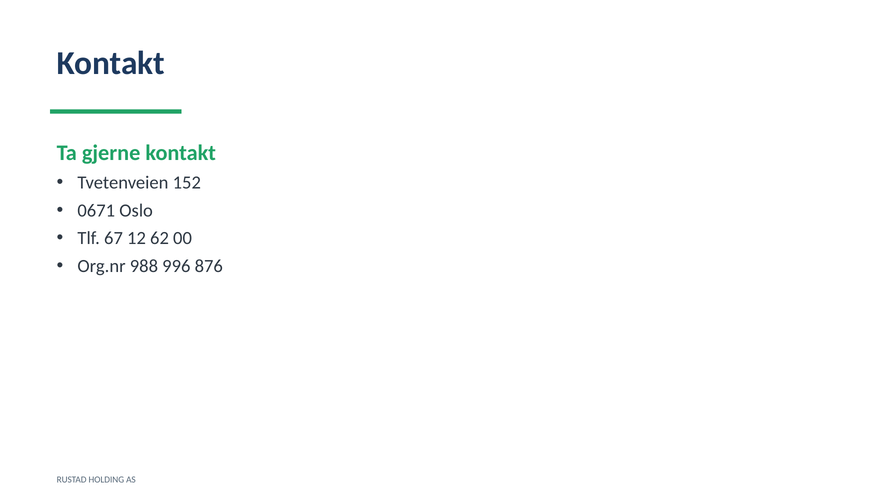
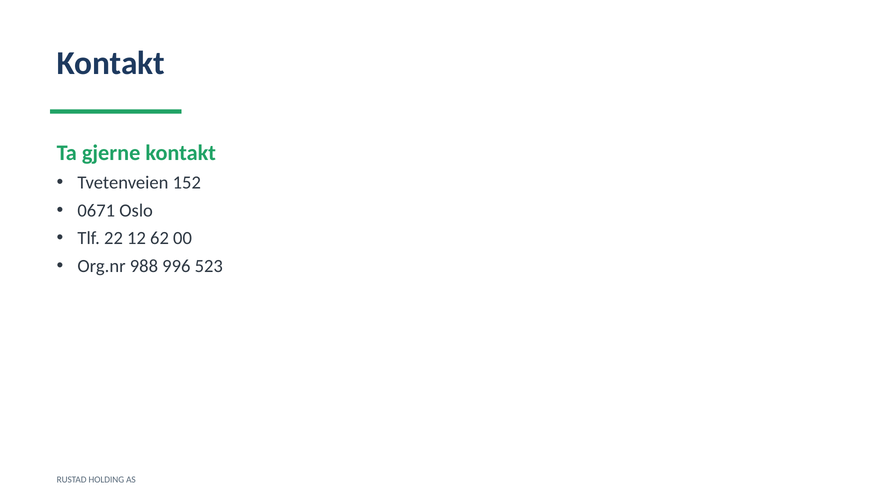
67: 67 -> 22
876: 876 -> 523
